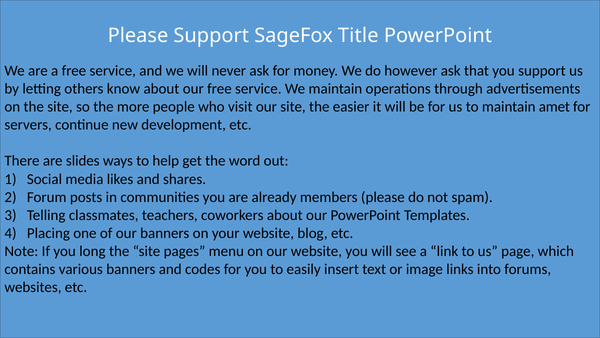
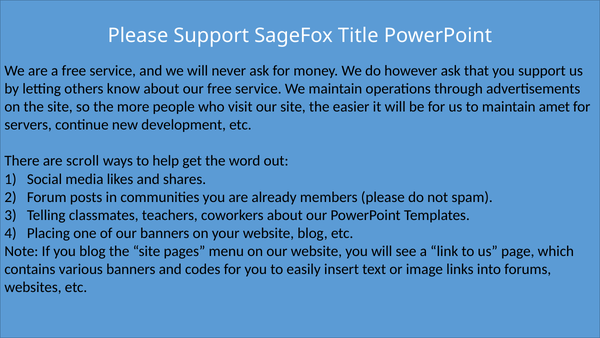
slides: slides -> scroll
you long: long -> blog
